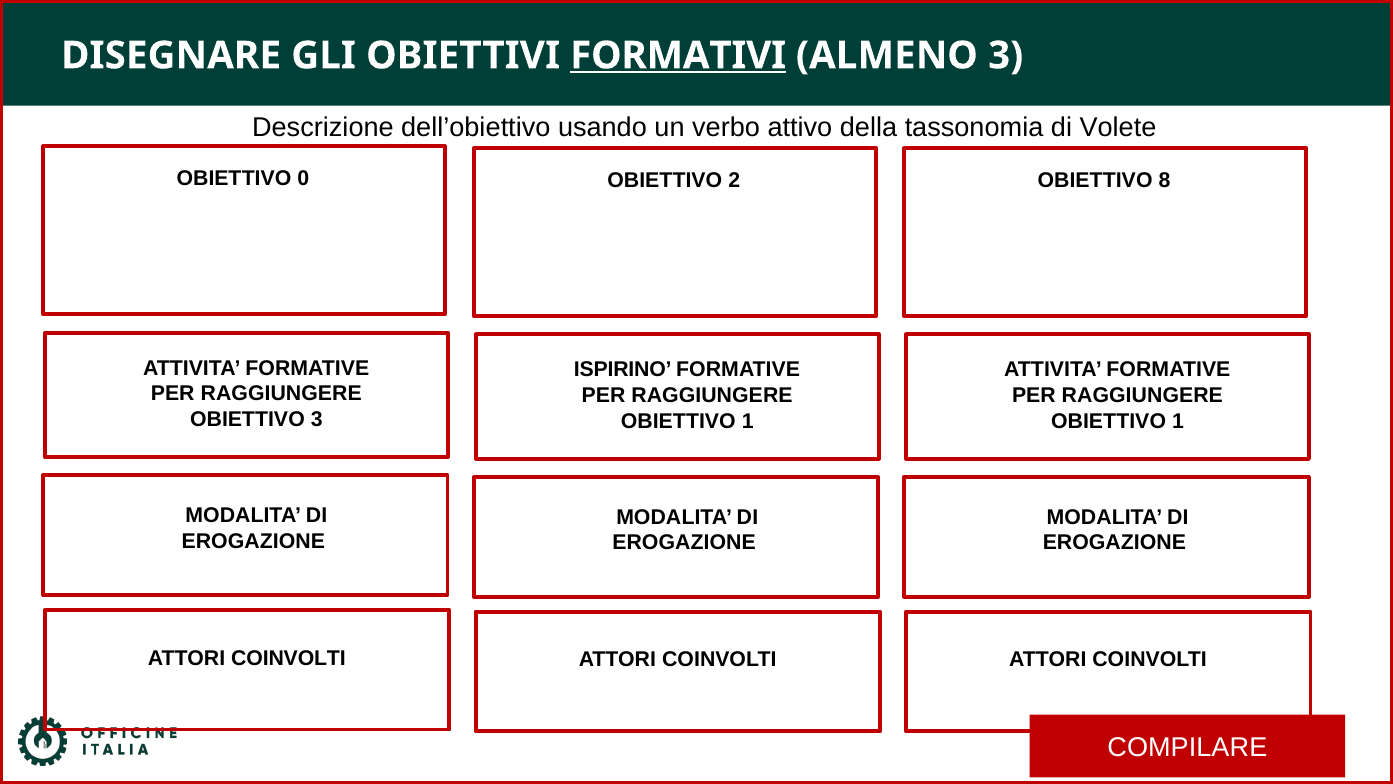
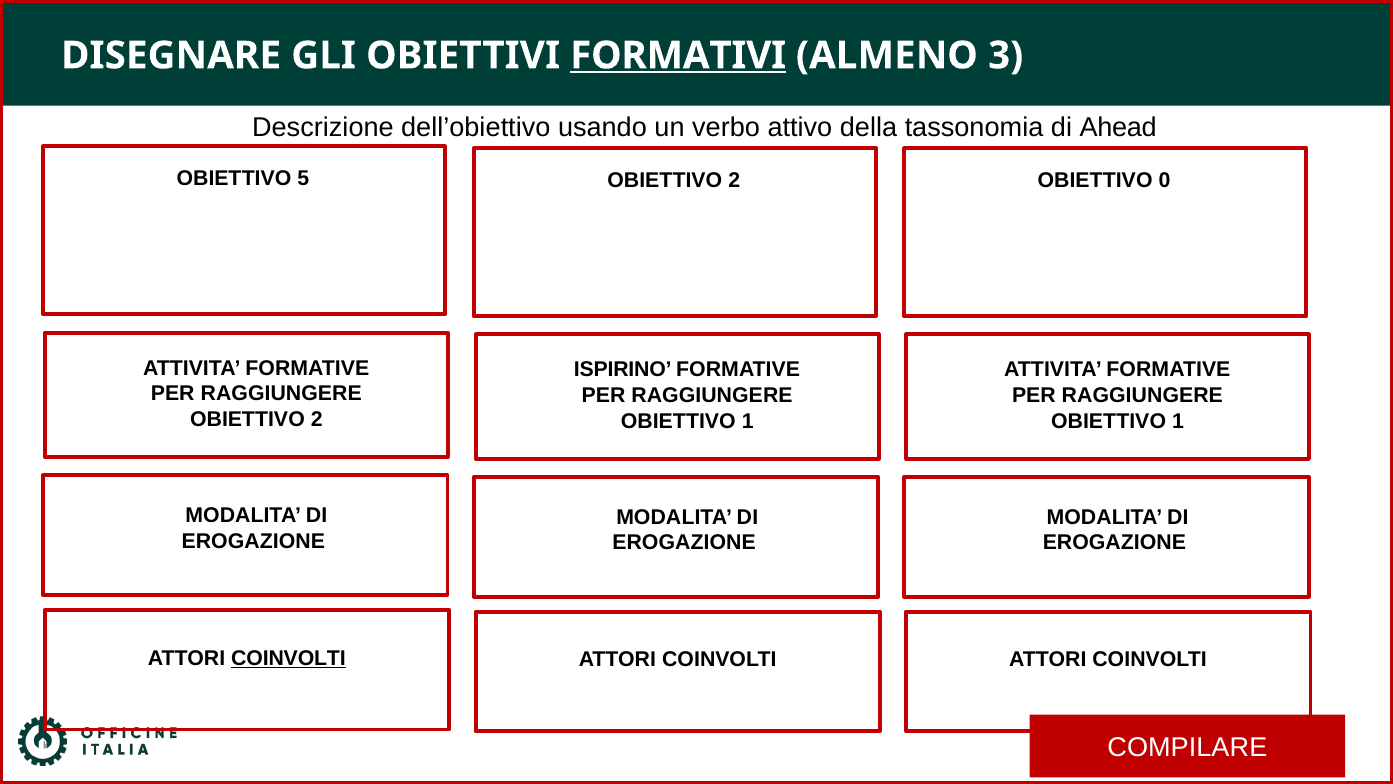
Volete: Volete -> Ahead
0: 0 -> 5
8: 8 -> 0
3 at (317, 419): 3 -> 2
COINVOLTI at (288, 658) underline: none -> present
